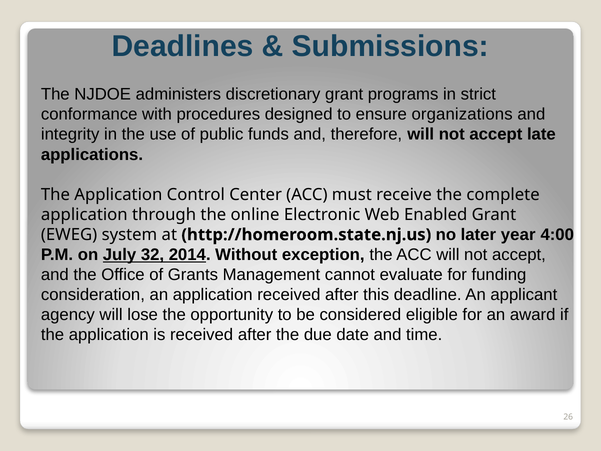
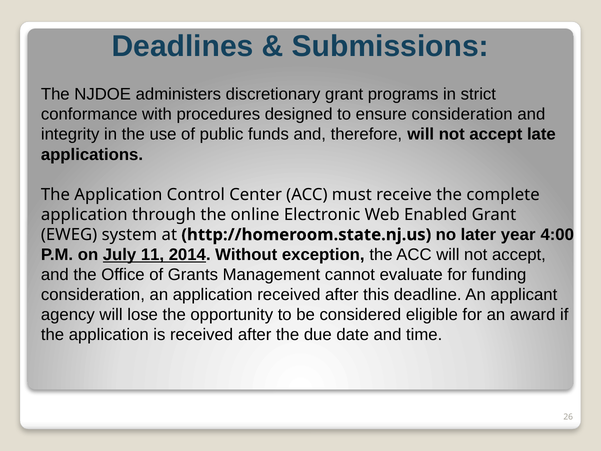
ensure organizations: organizations -> consideration
32: 32 -> 11
